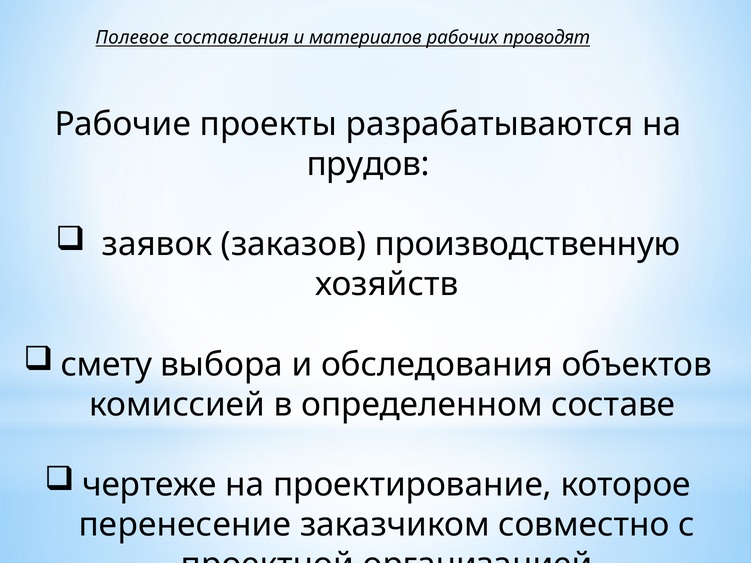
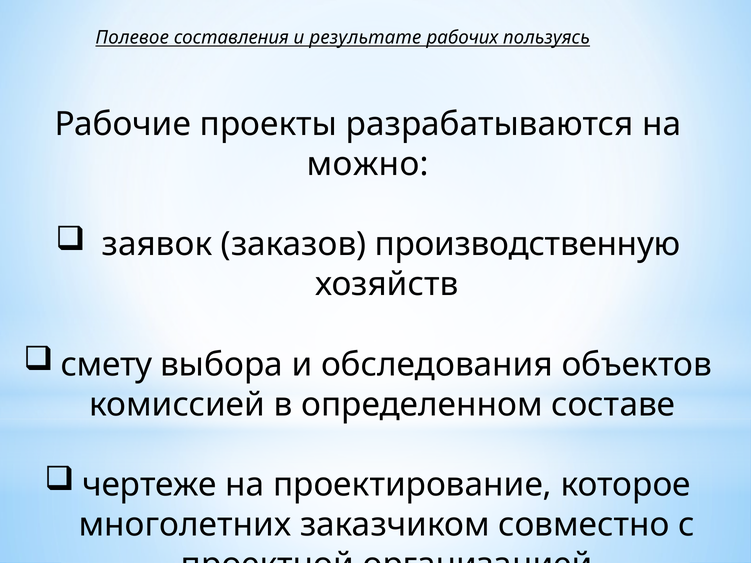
материалов: материалов -> результате
проводят: проводят -> пользуясь
прудов: прудов -> можно
перенесение: перенесение -> многолетних
